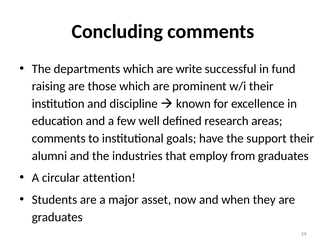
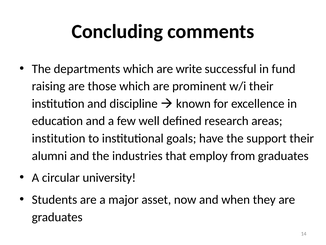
comments at (59, 138): comments -> institution
attention: attention -> university
